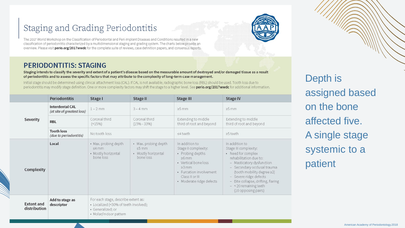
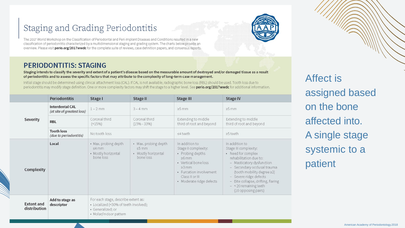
Depth: Depth -> Affect
five: five -> into
